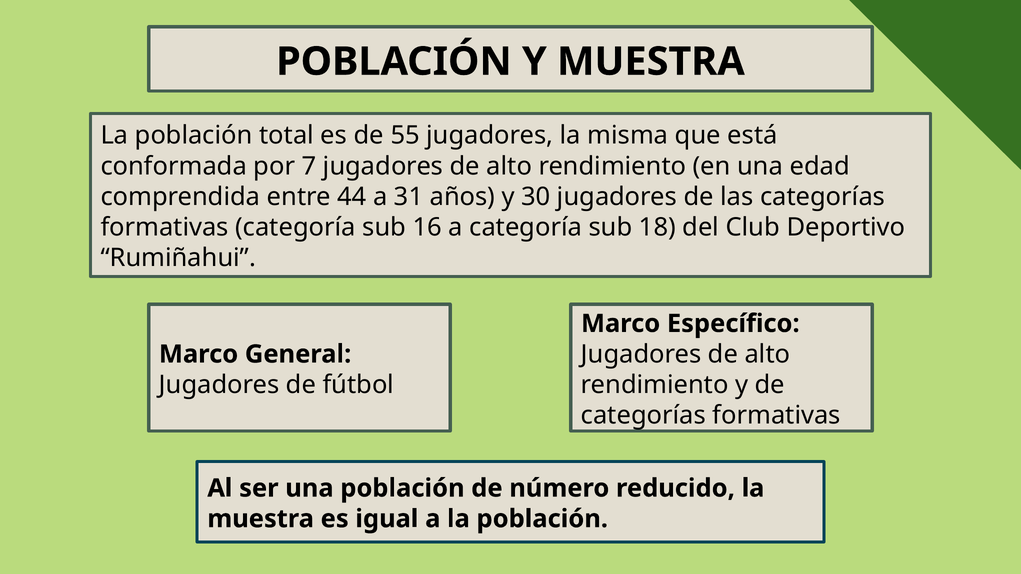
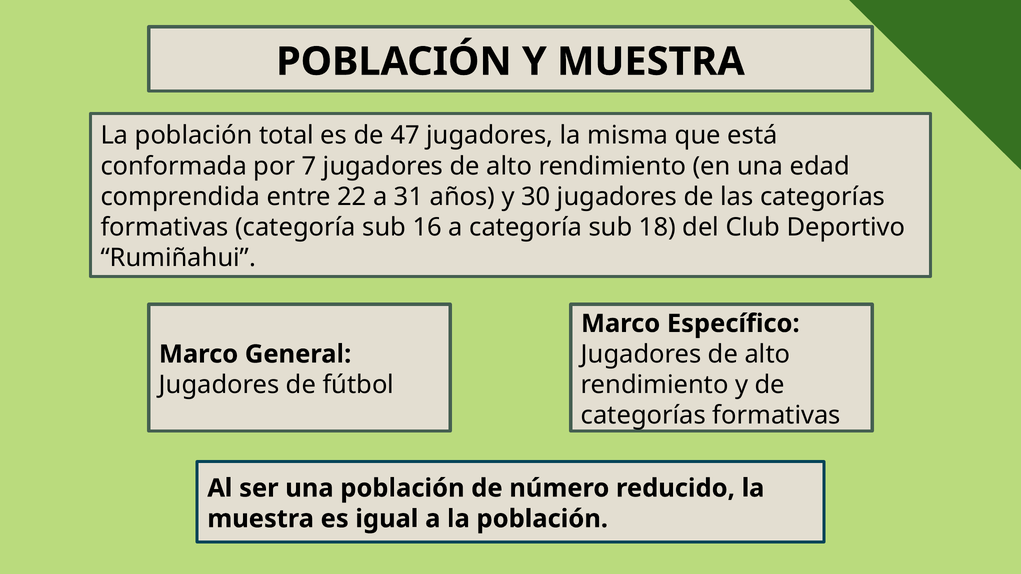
55: 55 -> 47
44: 44 -> 22
